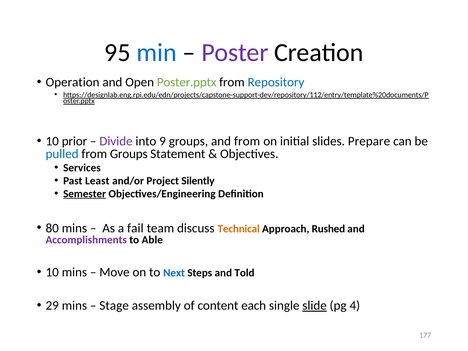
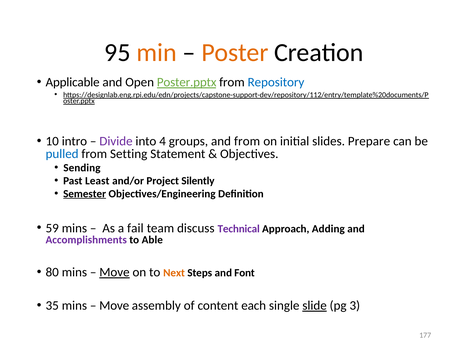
min colour: blue -> orange
Poster colour: purple -> orange
Operation: Operation -> Applicable
Poster.pptx underline: none -> present
prior: prior -> intro
9: 9 -> 4
from Groups: Groups -> Setting
Services: Services -> Sending
80: 80 -> 59
Technical colour: orange -> purple
Rushed: Rushed -> Adding
10 at (52, 272): 10 -> 80
Move at (115, 272) underline: none -> present
Next colour: blue -> orange
Told: Told -> Font
29: 29 -> 35
Stage at (114, 306): Stage -> Move
4: 4 -> 3
